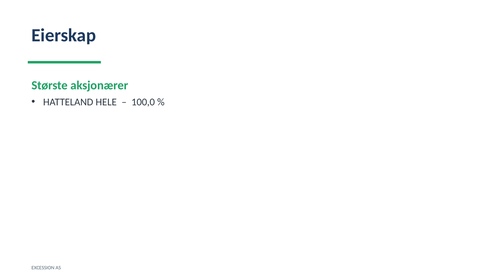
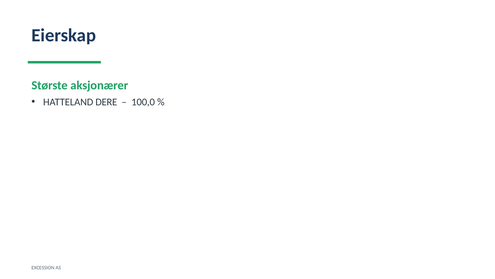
HELE: HELE -> DERE
